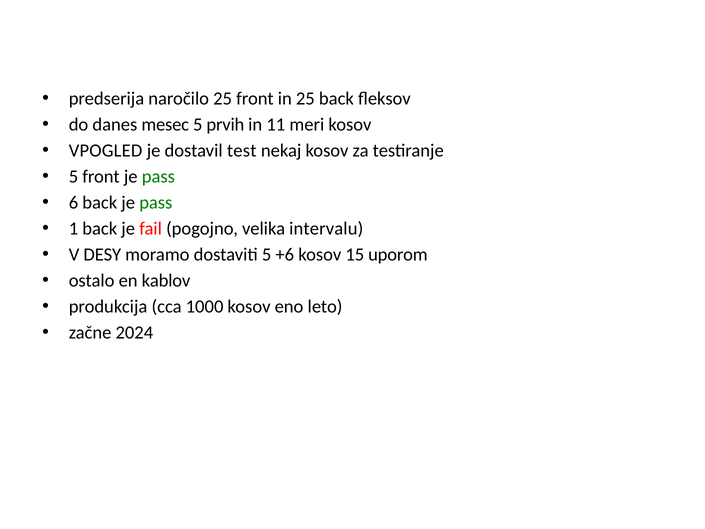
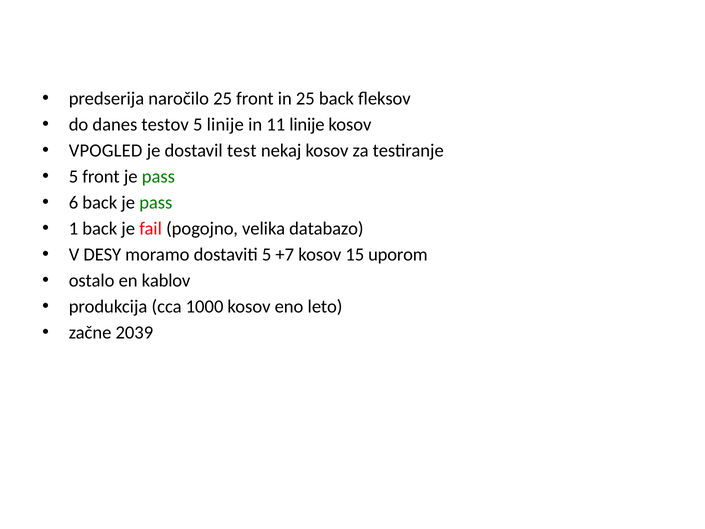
mesec: mesec -> testov
5 prvih: prvih -> linije
11 meri: meri -> linije
intervalu: intervalu -> databazo
+6: +6 -> +7
2024: 2024 -> 2039
